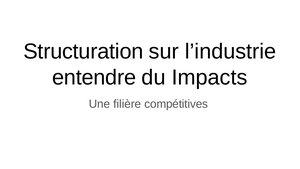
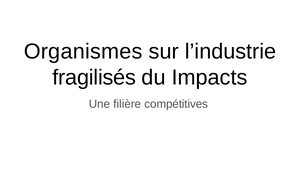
Structuration: Structuration -> Organismes
entendre: entendre -> fragilisés
